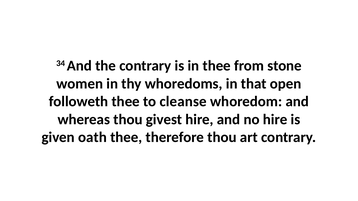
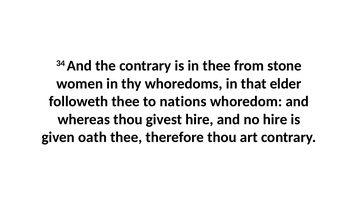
open: open -> elder
cleanse: cleanse -> nations
